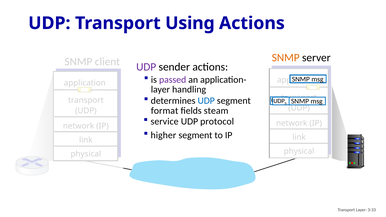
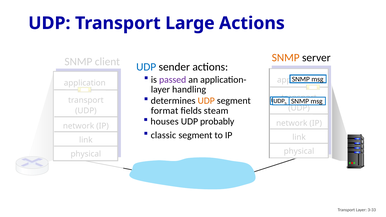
Using: Using -> Large
UDP at (146, 67) colour: purple -> blue
UDP at (206, 101) colour: blue -> orange
service: service -> houses
protocol: protocol -> probably
higher: higher -> classic
